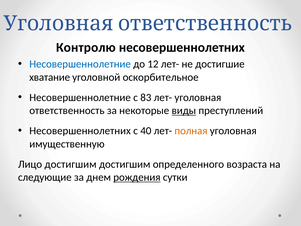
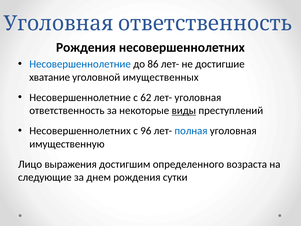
Контролю at (86, 48): Контролю -> Рождения
12: 12 -> 86
оскорбительное: оскорбительное -> имущественных
83: 83 -> 62
40: 40 -> 96
полная colour: orange -> blue
Лицо достигшим: достигшим -> выражения
рождения at (137, 177) underline: present -> none
